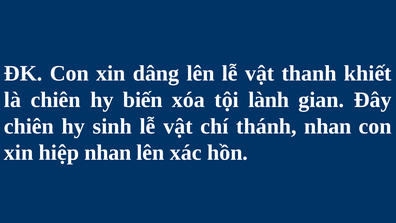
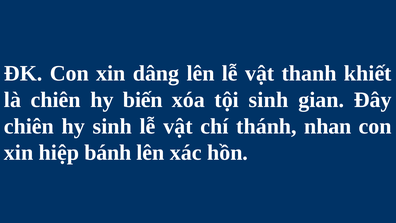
tội lành: lành -> sinh
hiệp nhan: nhan -> bánh
